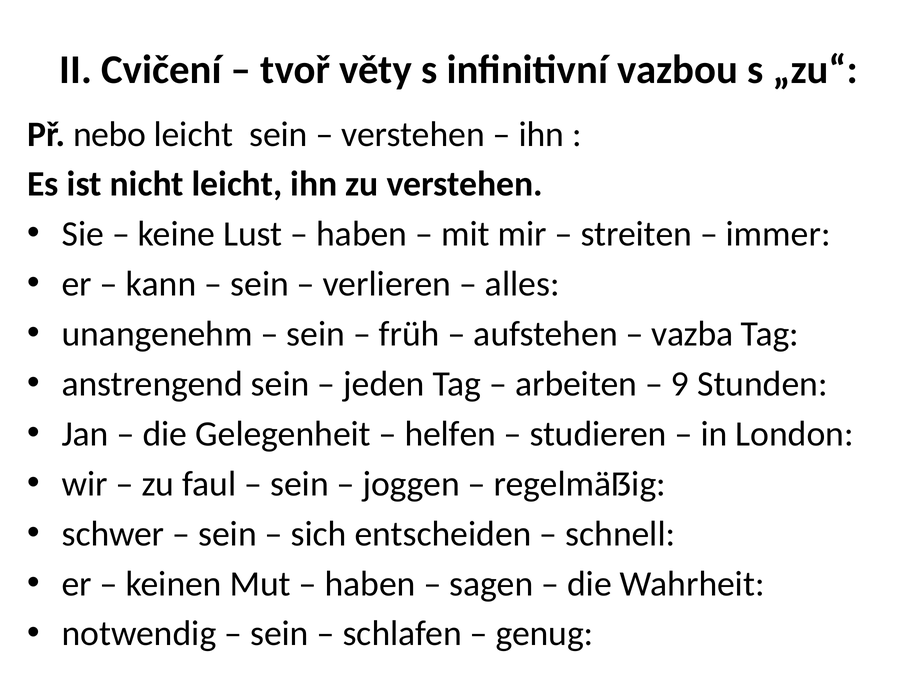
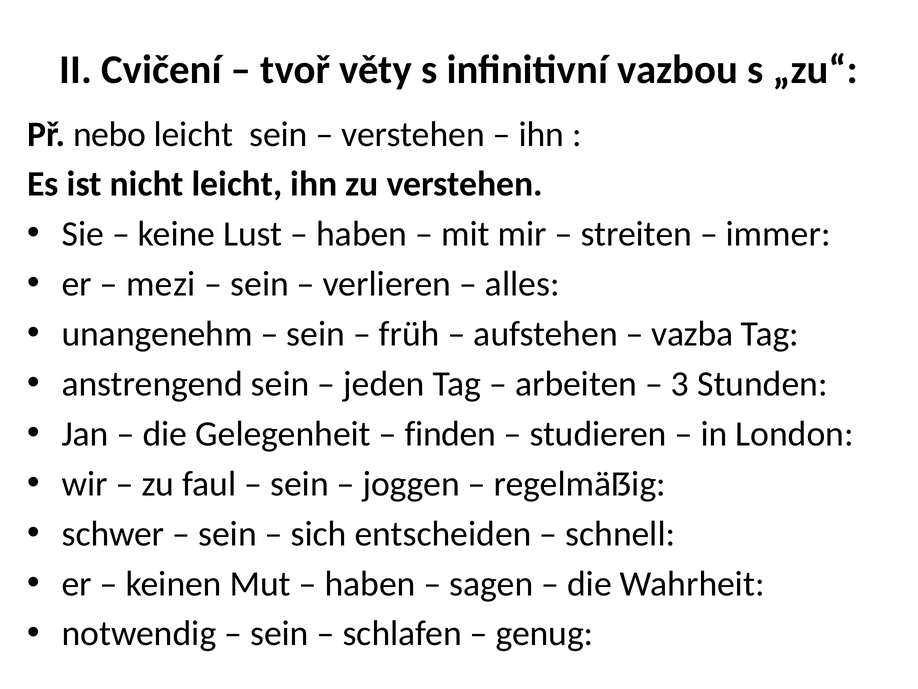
kann: kann -> mezi
9: 9 -> 3
helfen: helfen -> finden
